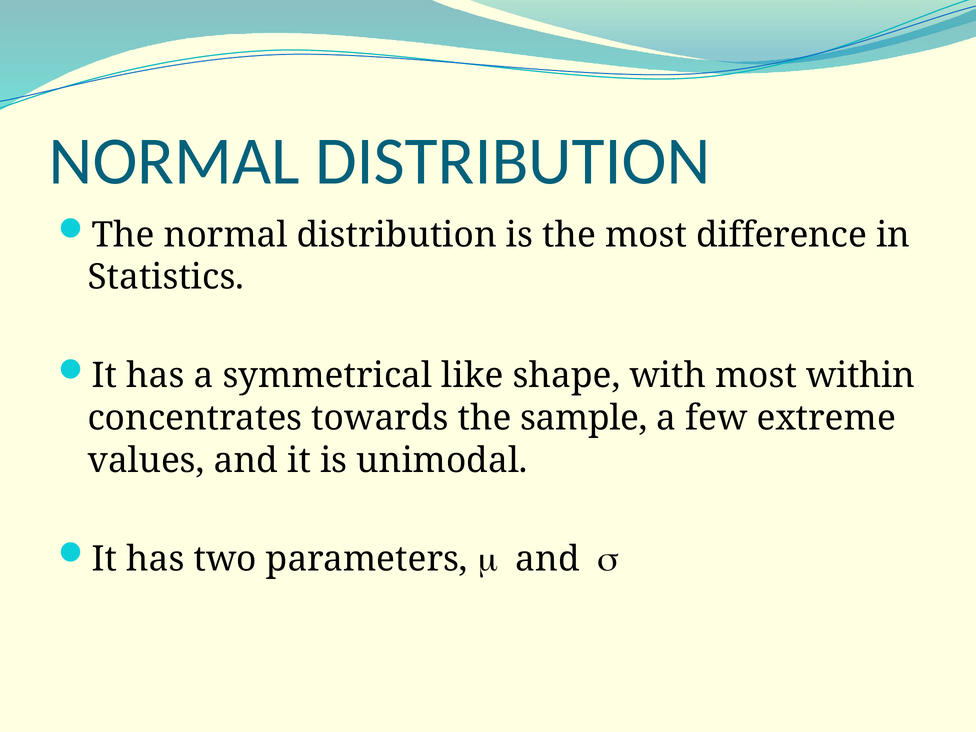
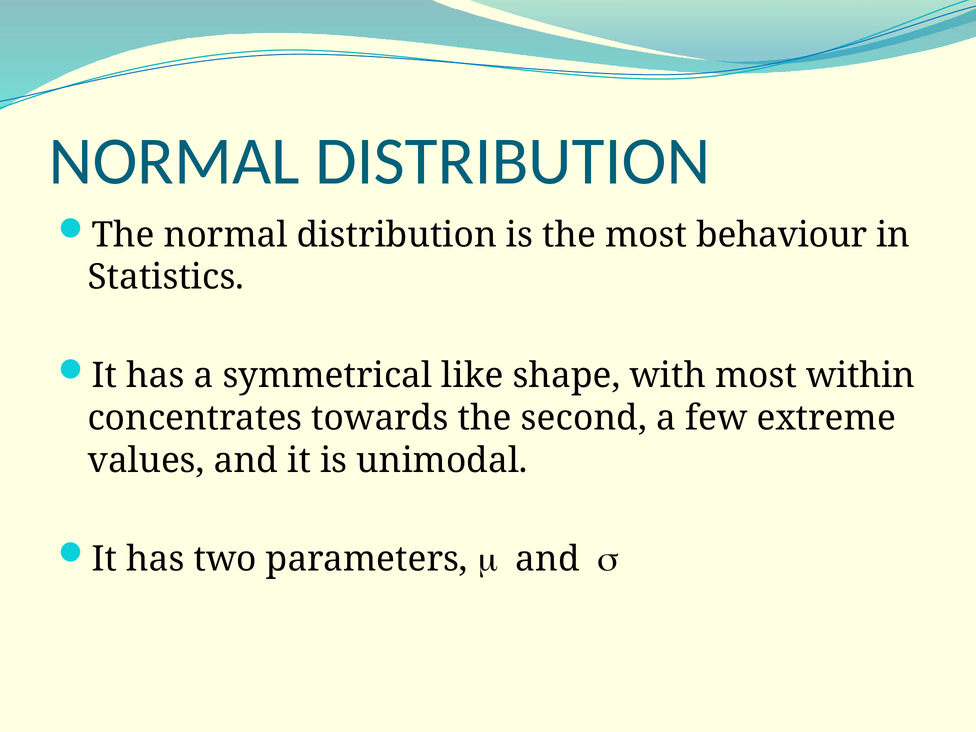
difference: difference -> behaviour
sample: sample -> second
